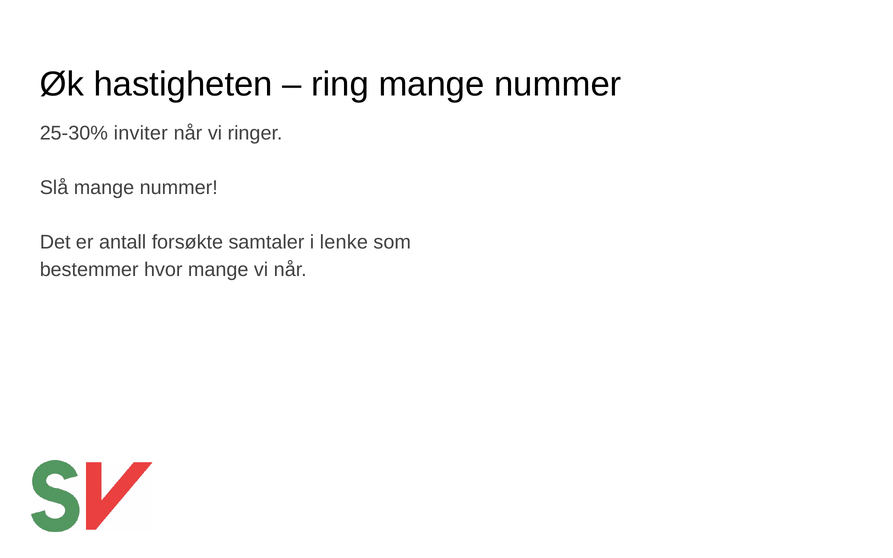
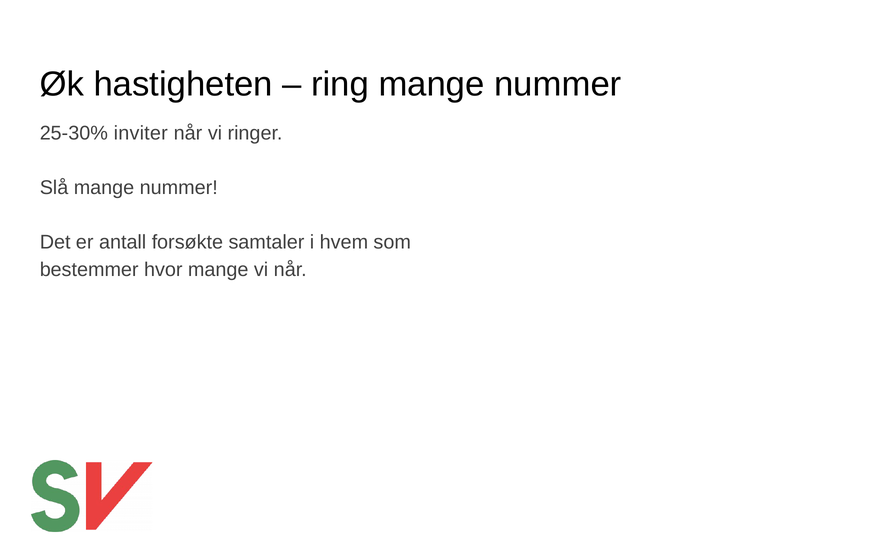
lenke: lenke -> hvem
